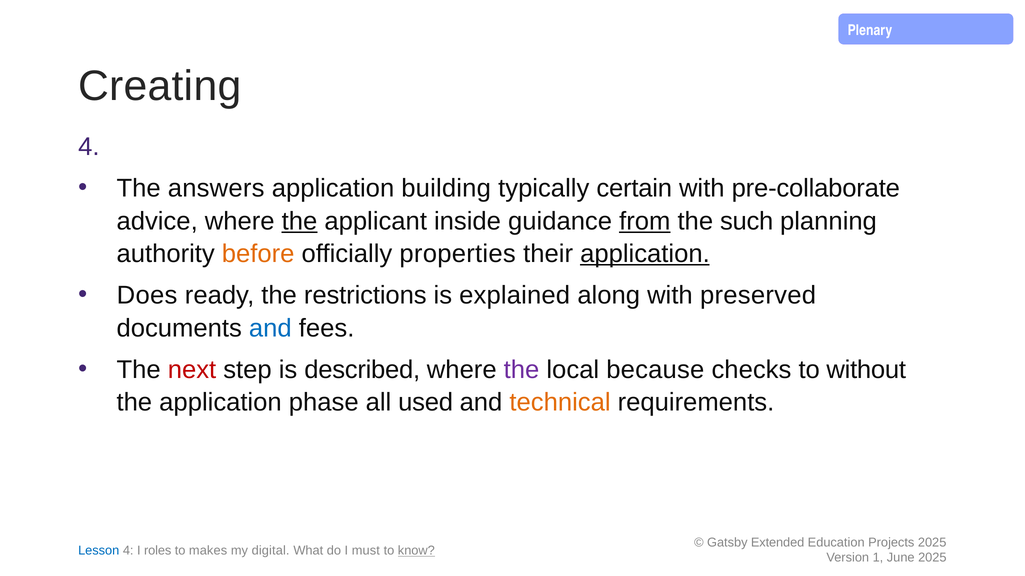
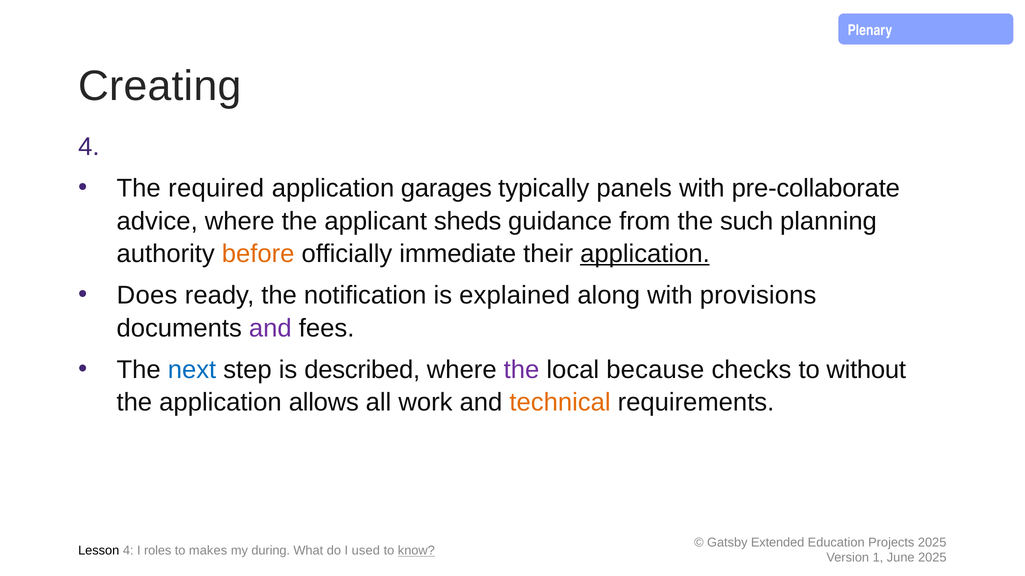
answers: answers -> required
building: building -> garages
certain: certain -> panels
the at (300, 221) underline: present -> none
inside: inside -> sheds
from underline: present -> none
properties: properties -> immediate
restrictions: restrictions -> notification
preserved: preserved -> provisions
and at (270, 329) colour: blue -> purple
next colour: red -> blue
phase: phase -> allows
used: used -> work
Lesson colour: blue -> black
digital: digital -> during
must: must -> used
